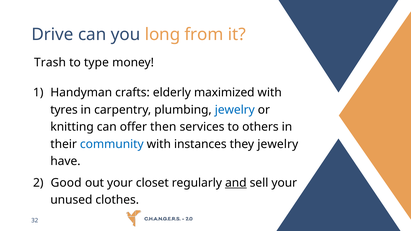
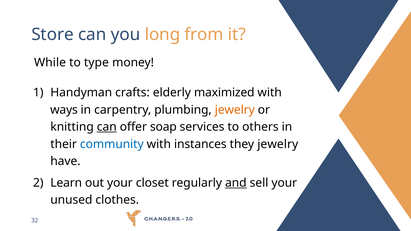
Drive: Drive -> Store
Trash: Trash -> While
tyres: tyres -> ways
jewelry at (235, 110) colour: blue -> orange
can at (107, 127) underline: none -> present
then: then -> soap
Good: Good -> Learn
